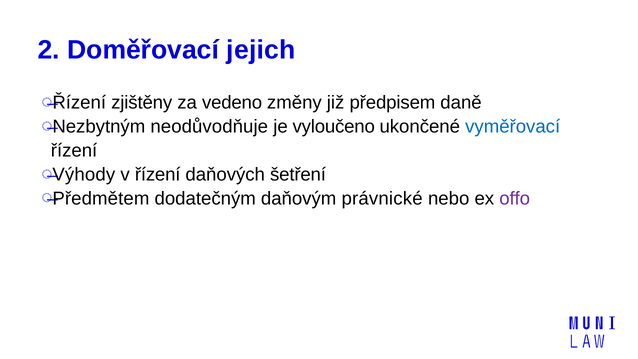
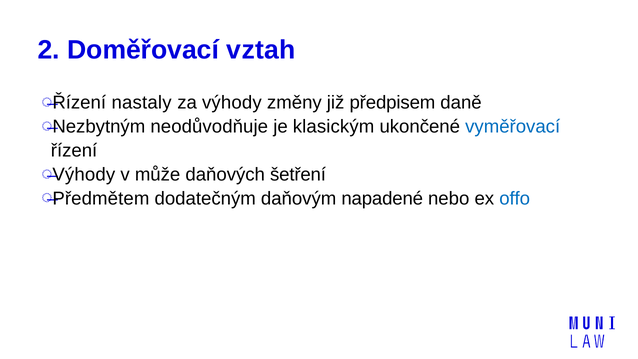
jejich: jejich -> vztah
zjištěny: zjištěny -> nastaly
za vedeno: vedeno -> výhody
vyloučeno: vyloučeno -> klasickým
v řízení: řízení -> může
právnické: právnické -> napadené
offo colour: purple -> blue
